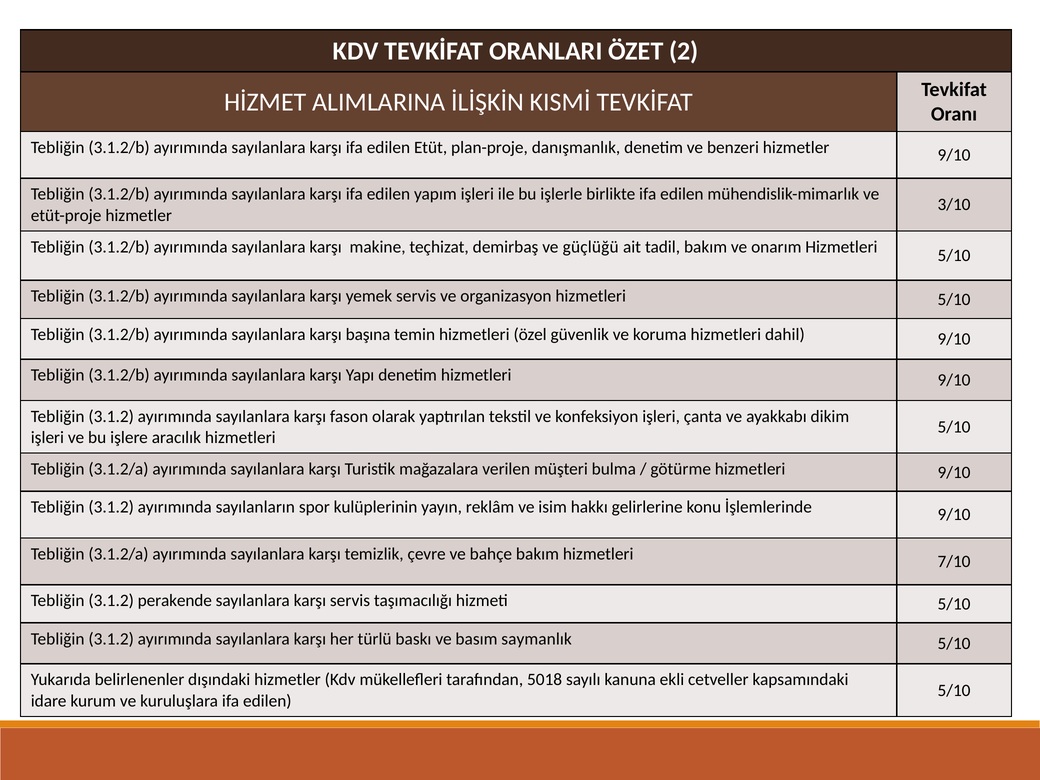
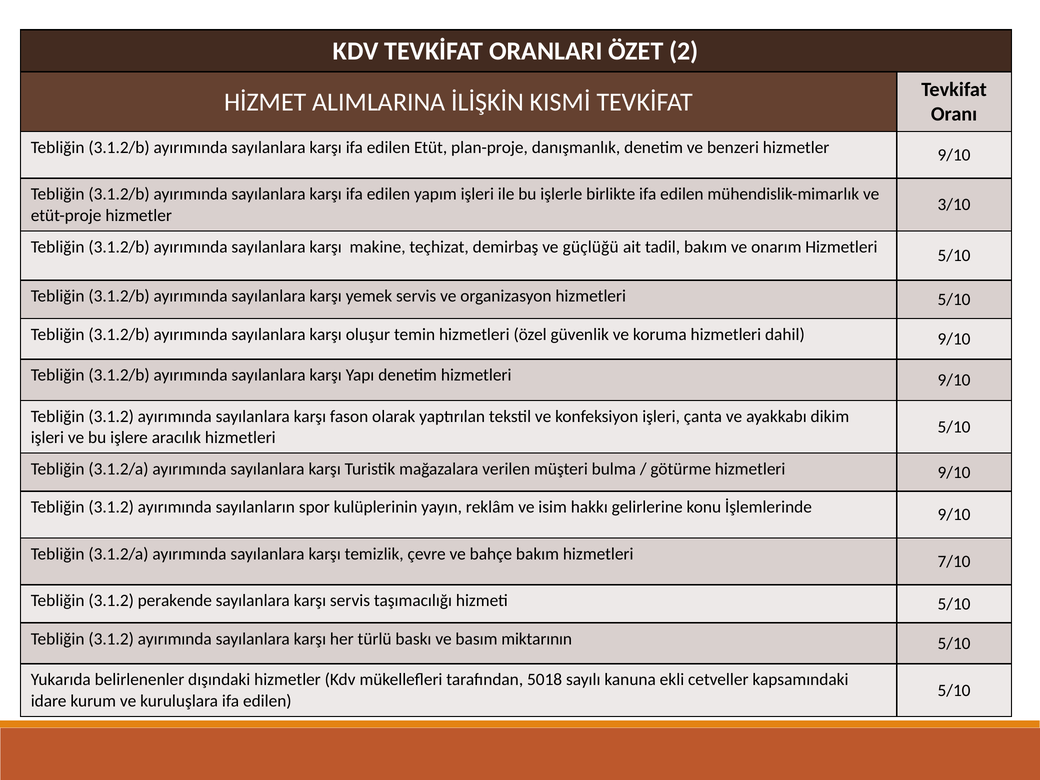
başına: başına -> oluşur
saymanlık: saymanlık -> miktarının
